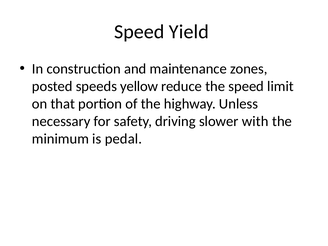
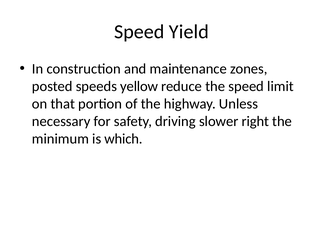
with: with -> right
pedal: pedal -> which
